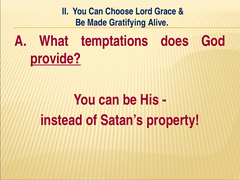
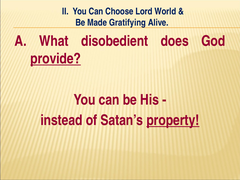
Grace: Grace -> World
temptations: temptations -> disobedient
property underline: none -> present
